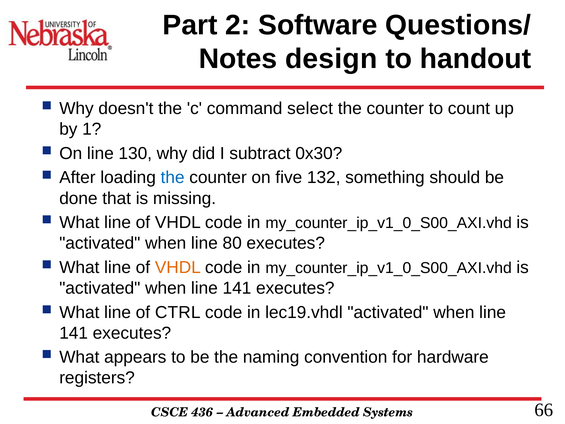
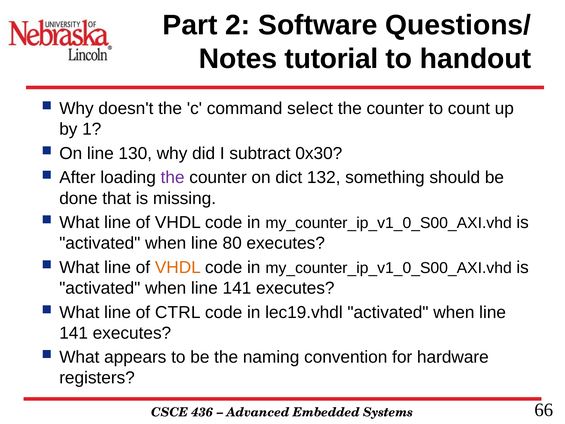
design: design -> tutorial
the at (173, 178) colour: blue -> purple
five: five -> dict
